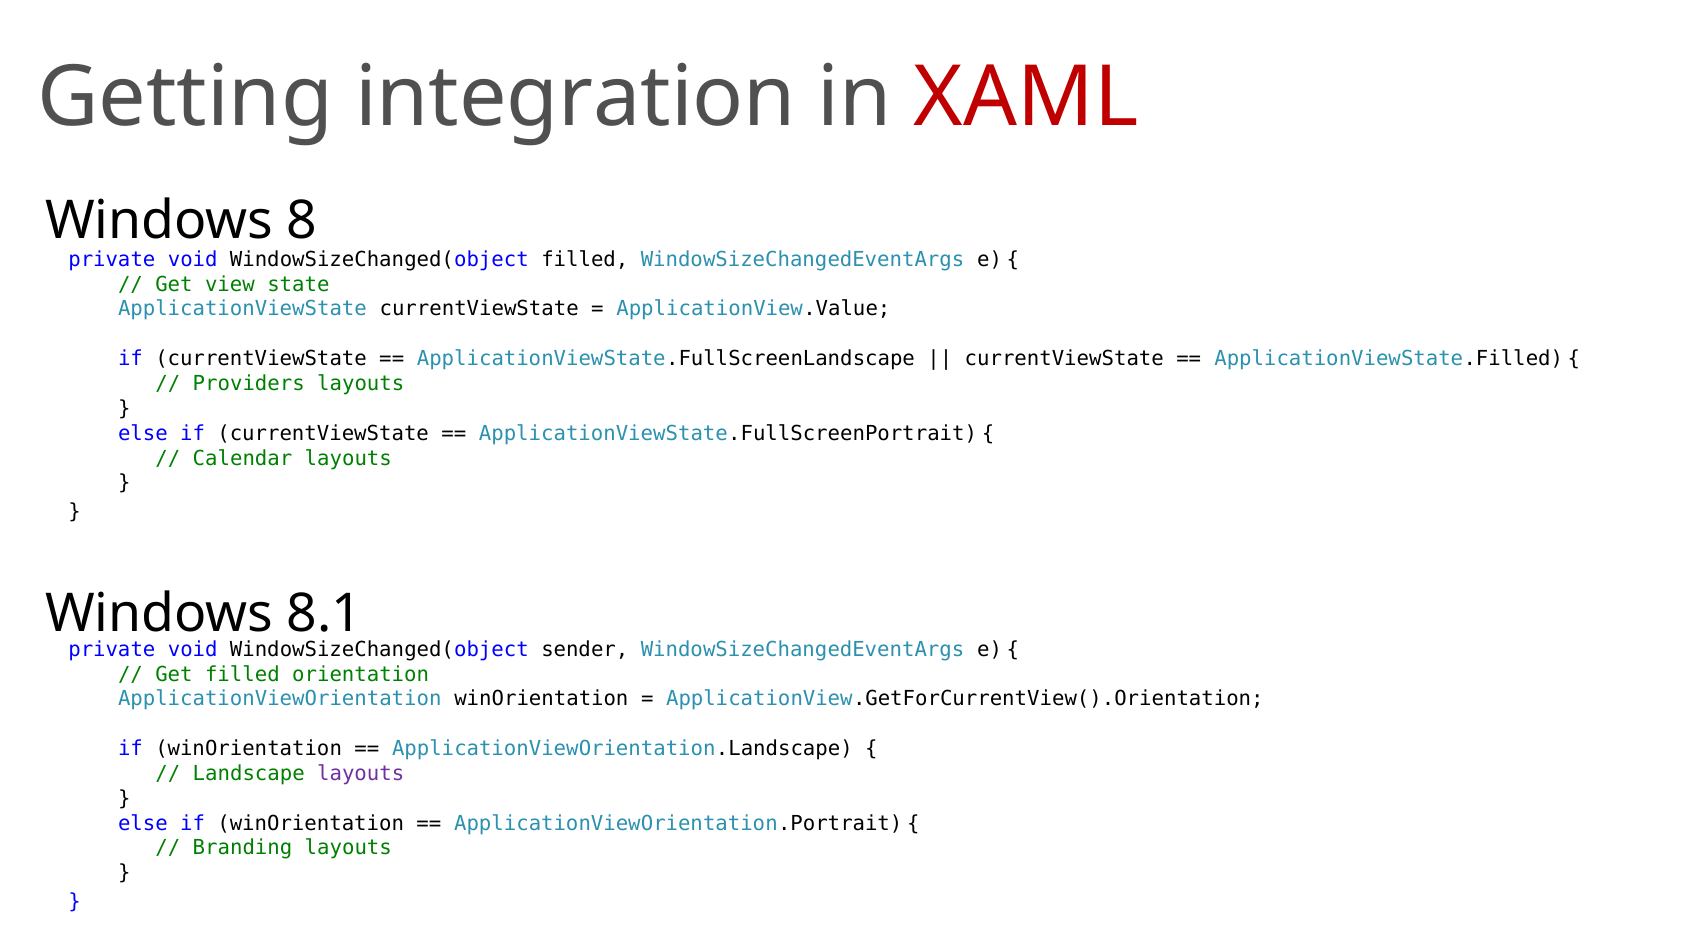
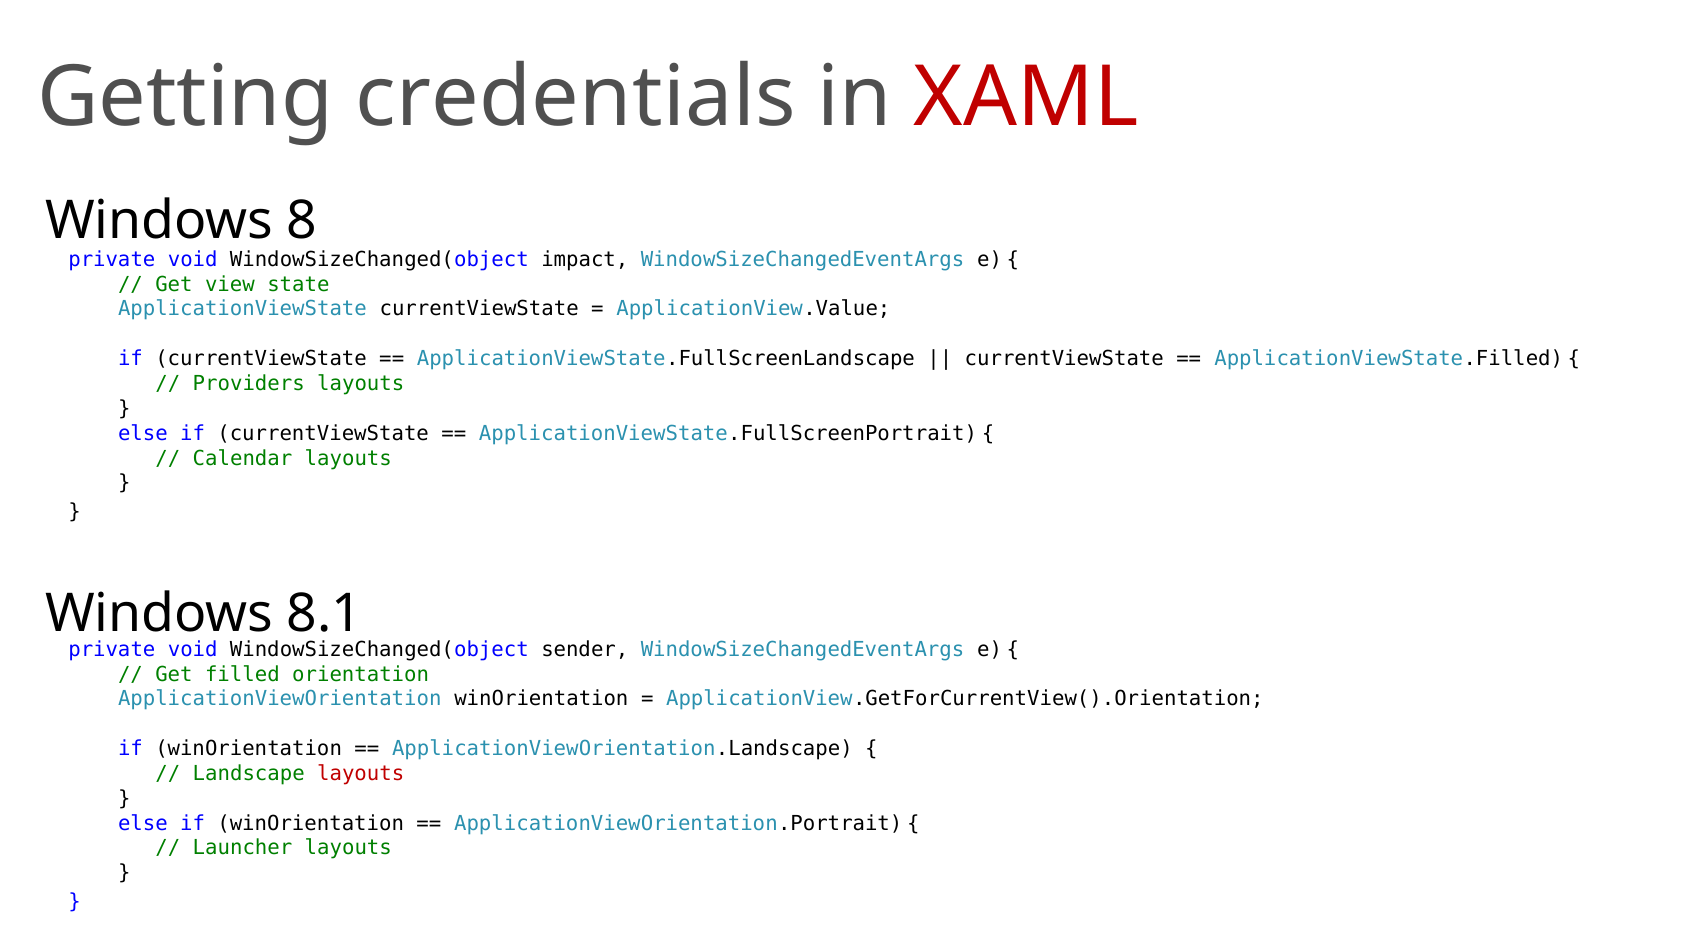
integration: integration -> credentials
WindowSizeChanged(object filled: filled -> impact
layouts at (361, 774) colour: purple -> red
Branding: Branding -> Launcher
